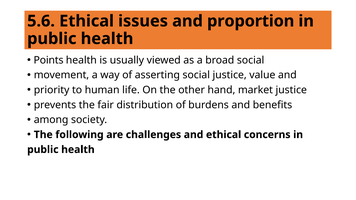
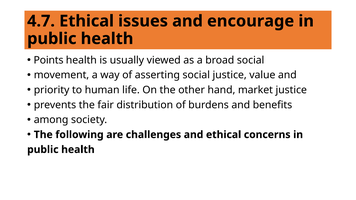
5.6: 5.6 -> 4.7
proportion: proportion -> encourage
